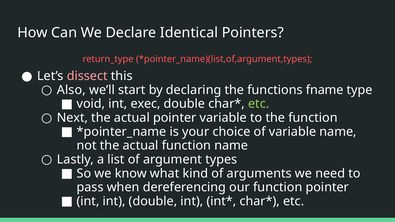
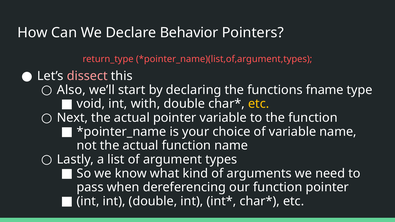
Identical: Identical -> Behavior
exec: exec -> with
etc at (259, 104) colour: light green -> yellow
